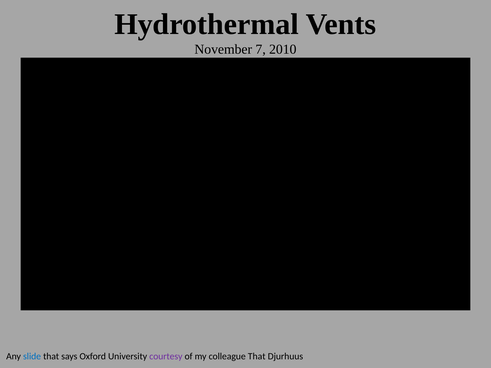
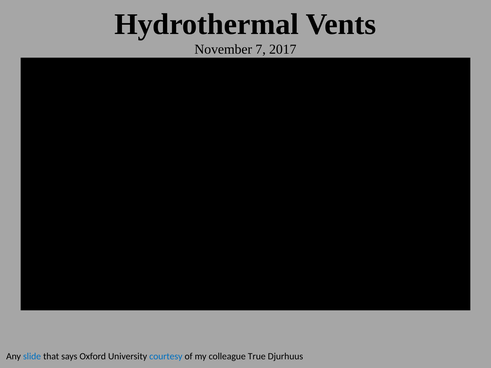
2010: 2010 -> 2017
courtesy colour: purple -> blue
colleague That: That -> True
